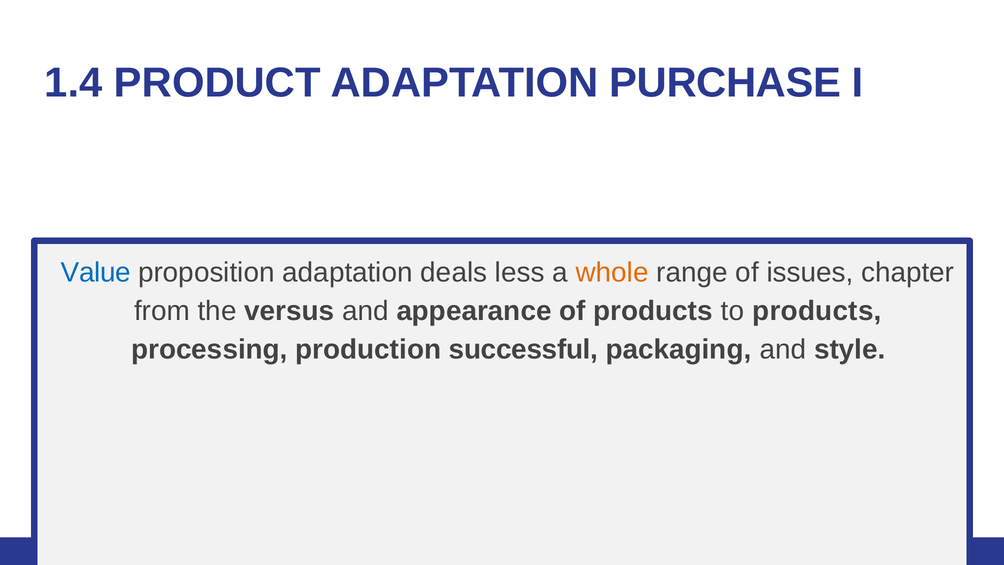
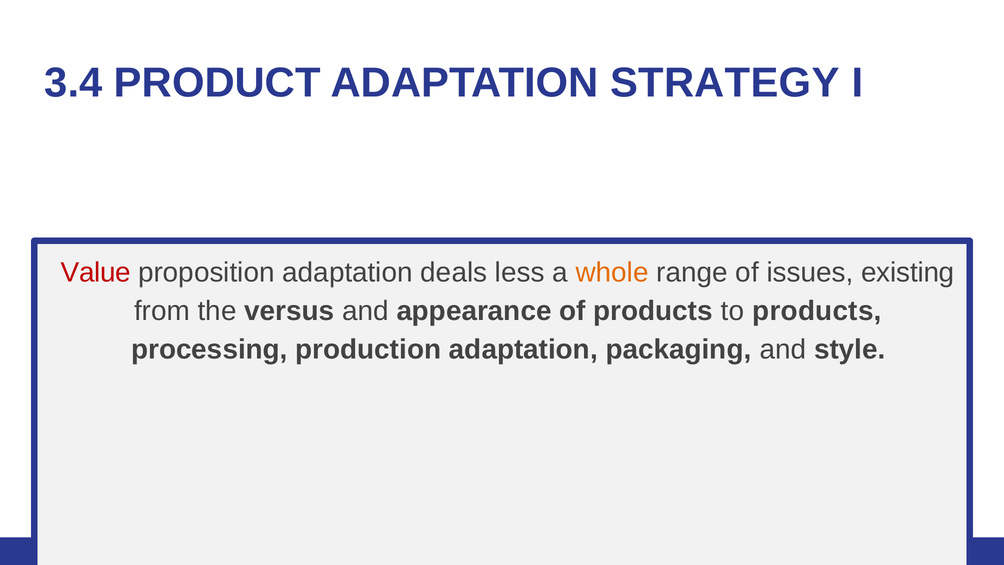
1.4: 1.4 -> 3.4
PURCHASE: PURCHASE -> STRATEGY
Value colour: blue -> red
chapter: chapter -> existing
production successful: successful -> adaptation
